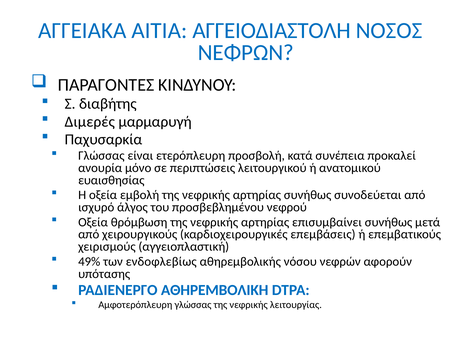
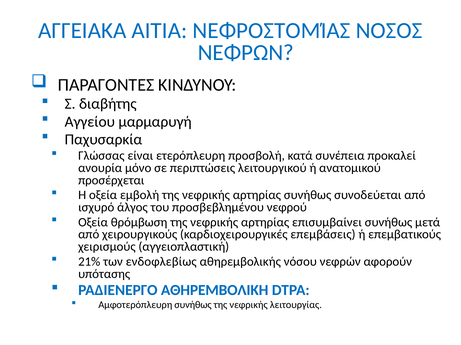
ΑΓΓΕΙΟΔΙΑΣΤΟΛΗ: ΑΓΓΕΙΟΔΙΑΣΤΟΛΗ -> ΝΕΦΡΟΣΤΟΜΊΑΣ
Διμερές: Διμερές -> Αγγείου
ευαισθησίας: ευαισθησίας -> προσέρχεται
49%: 49% -> 21%
Αμφοτερόπλευρη γλώσσας: γλώσσας -> συνήθως
